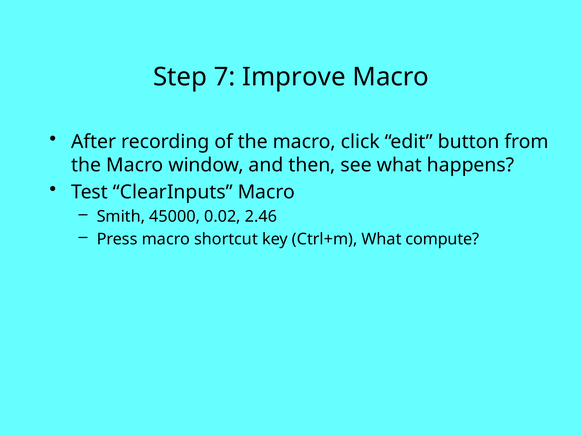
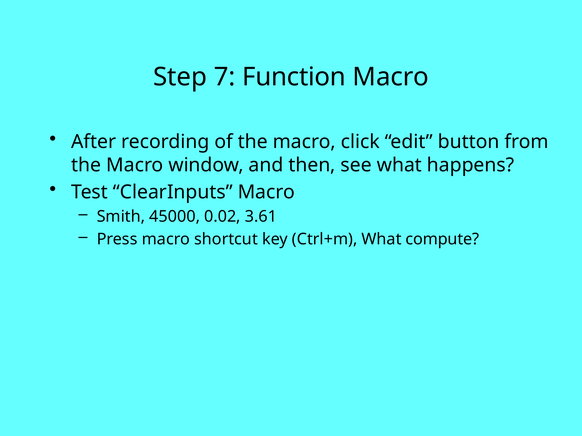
Improve: Improve -> Function
2.46: 2.46 -> 3.61
